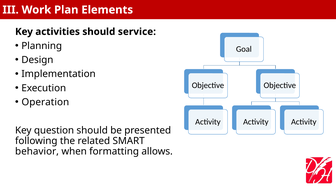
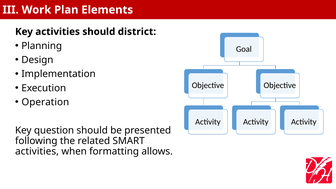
service: service -> district
behavior at (37, 151): behavior -> activities
